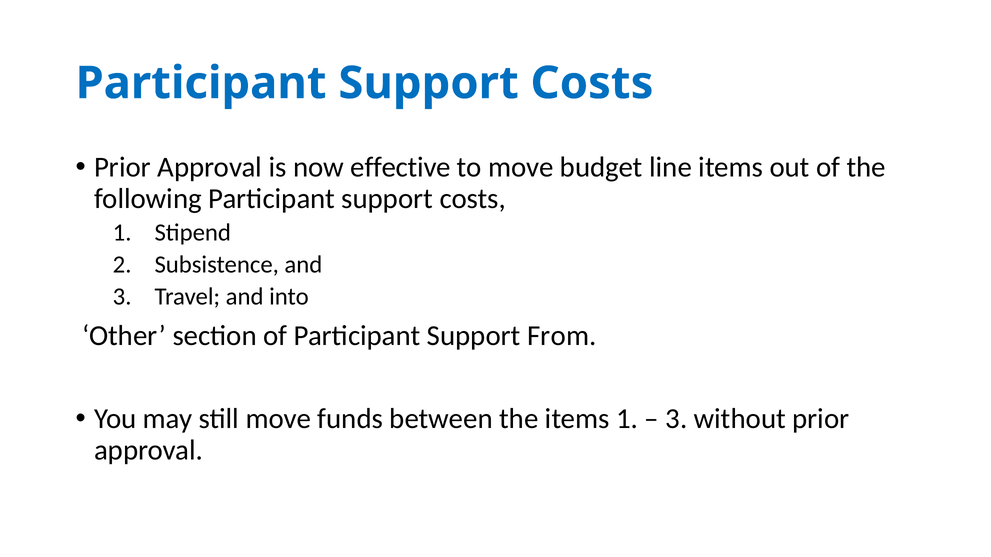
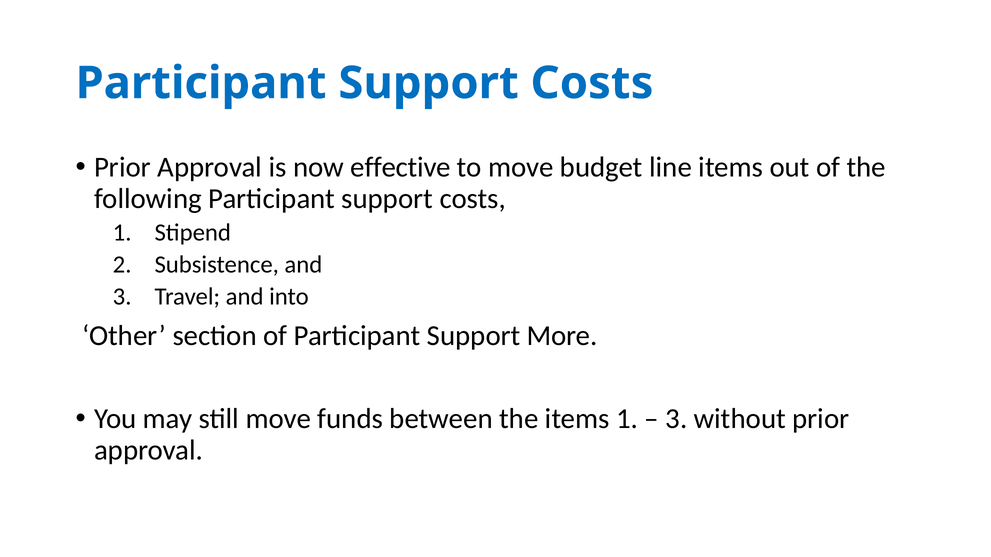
From: From -> More
